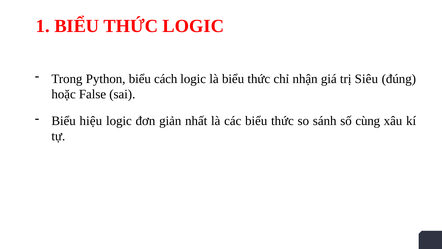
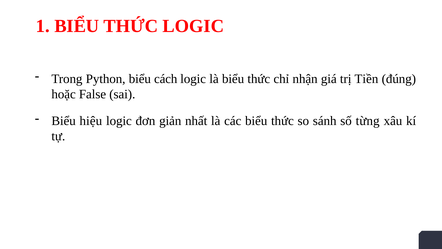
Siêu: Siêu -> Tiền
cùng: cùng -> từng
